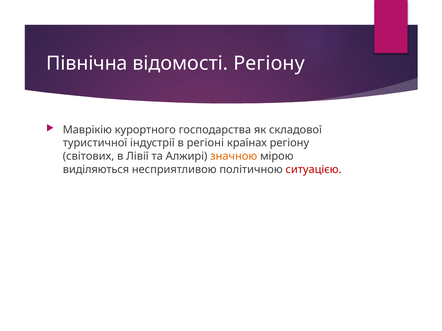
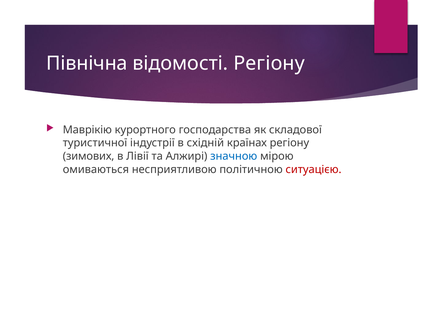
регіоні: регіоні -> східній
світових: світових -> зимових
значною colour: orange -> blue
виділяються: виділяються -> омиваються
